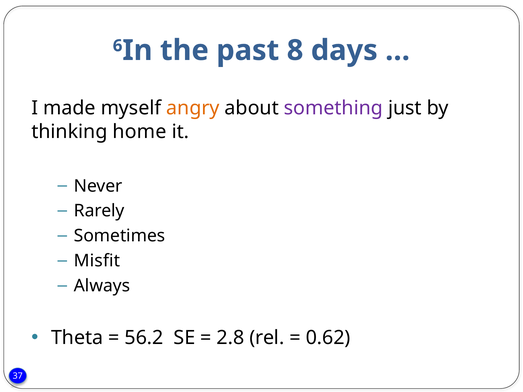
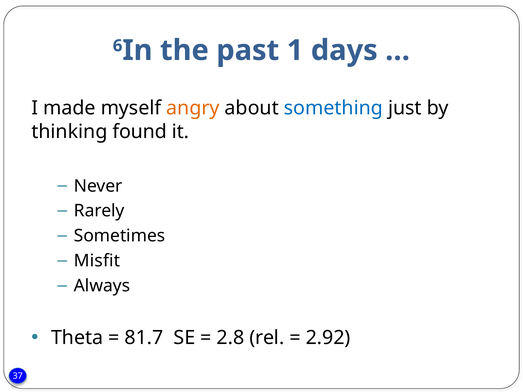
8: 8 -> 1
something colour: purple -> blue
home: home -> found
56.2: 56.2 -> 81.7
0.62: 0.62 -> 2.92
